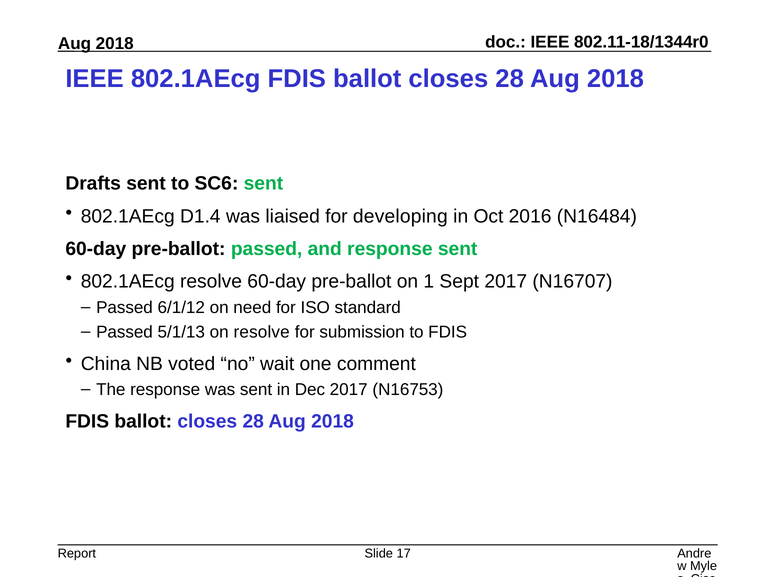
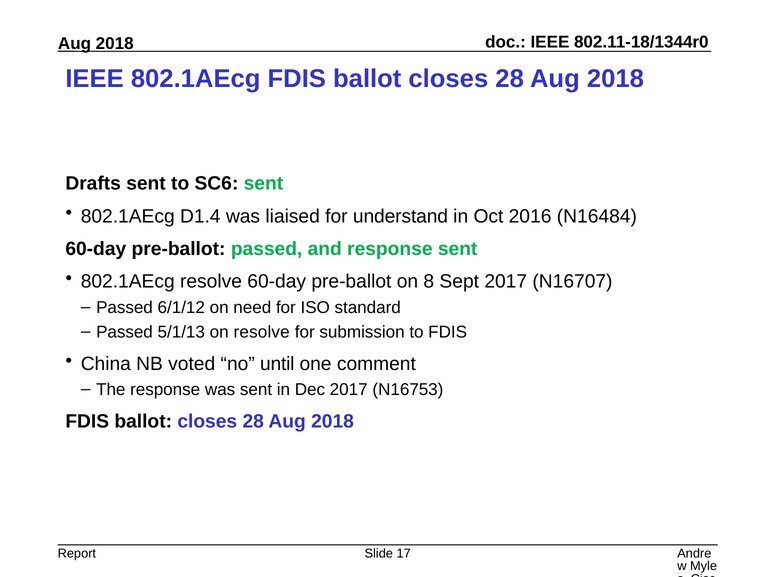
developing: developing -> understand
1: 1 -> 8
wait: wait -> until
